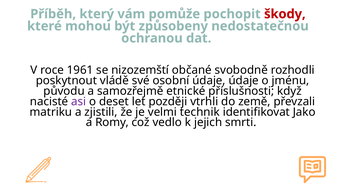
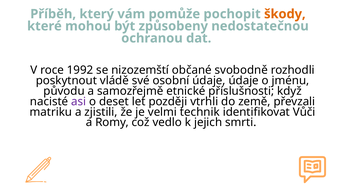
škody colour: red -> orange
1961: 1961 -> 1992
Jako: Jako -> Vůči
